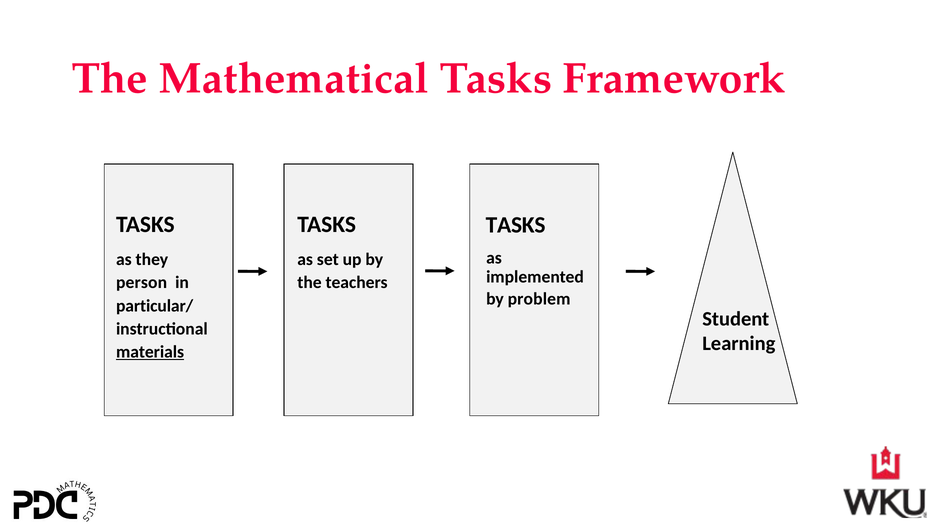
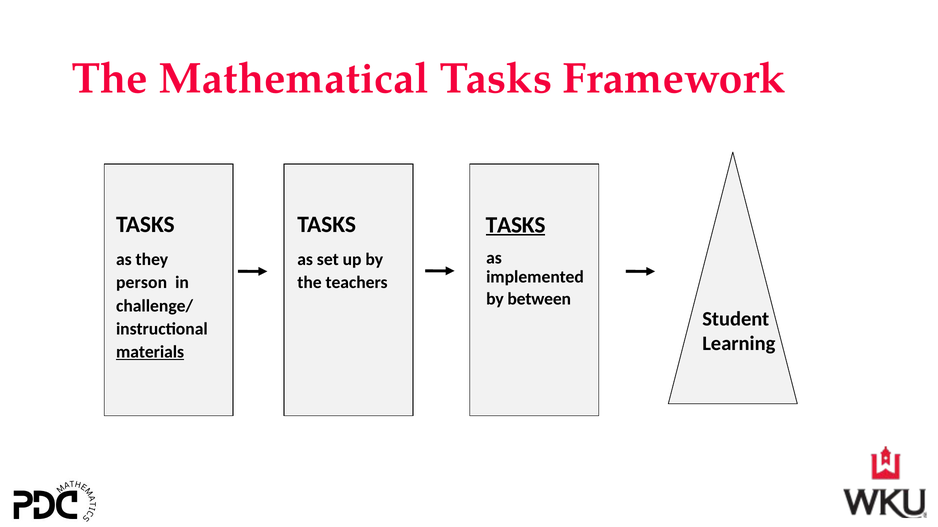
TASKS at (516, 225) underline: none -> present
problem: problem -> between
particular/: particular/ -> challenge/
